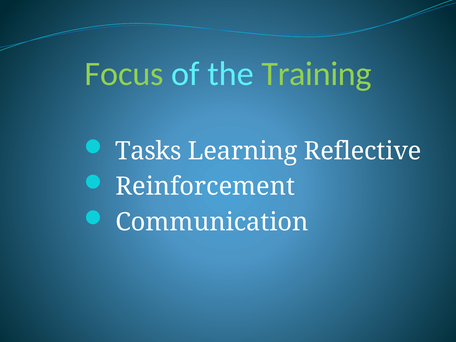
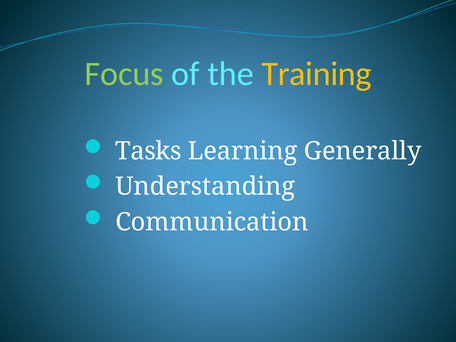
Training colour: light green -> yellow
Reflective: Reflective -> Generally
Reinforcement: Reinforcement -> Understanding
